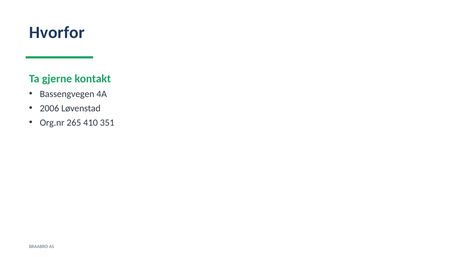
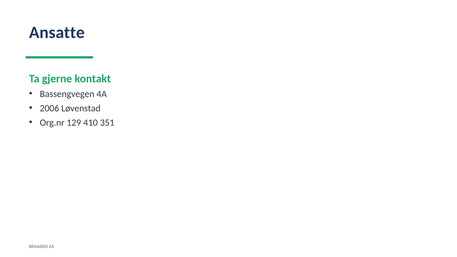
Hvorfor: Hvorfor -> Ansatte
265: 265 -> 129
